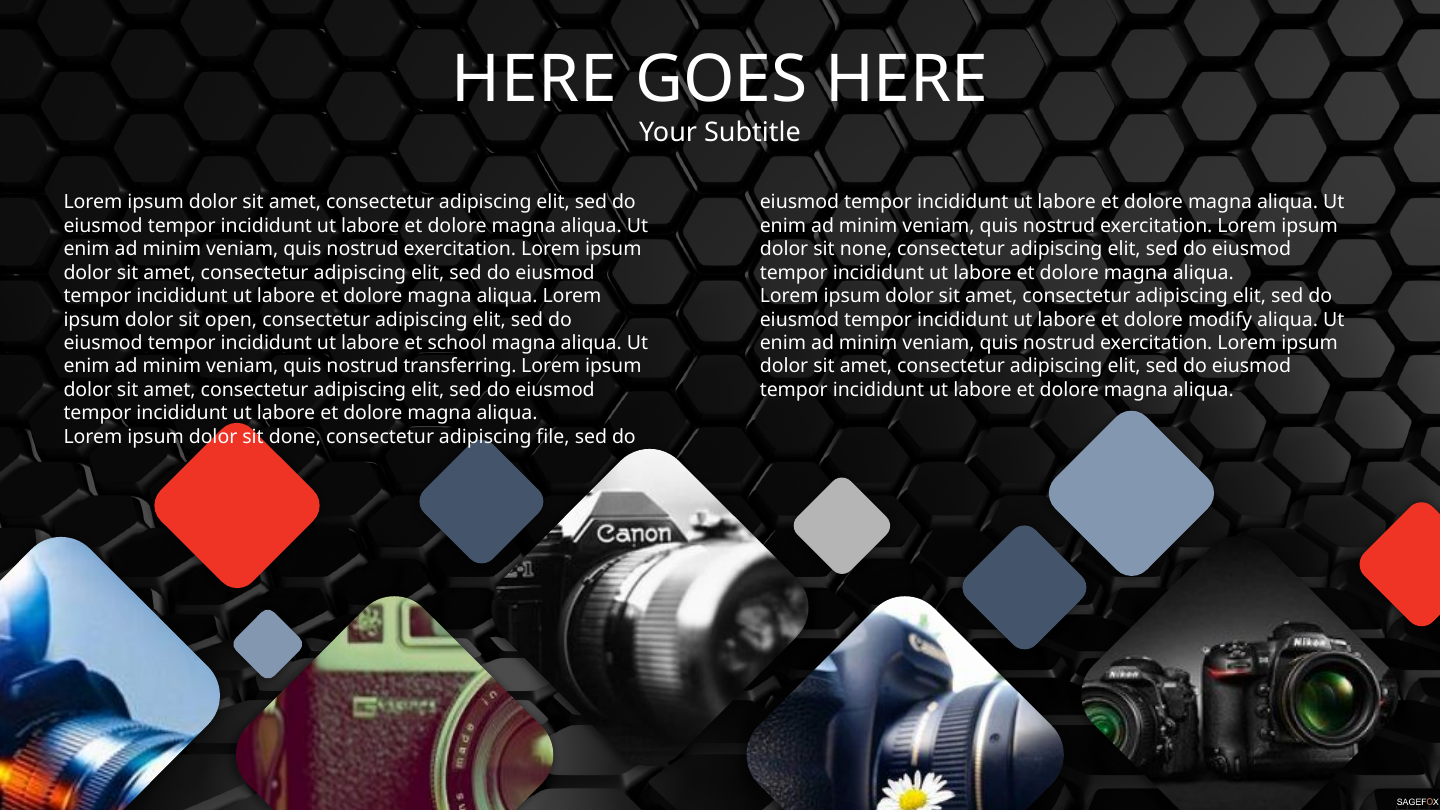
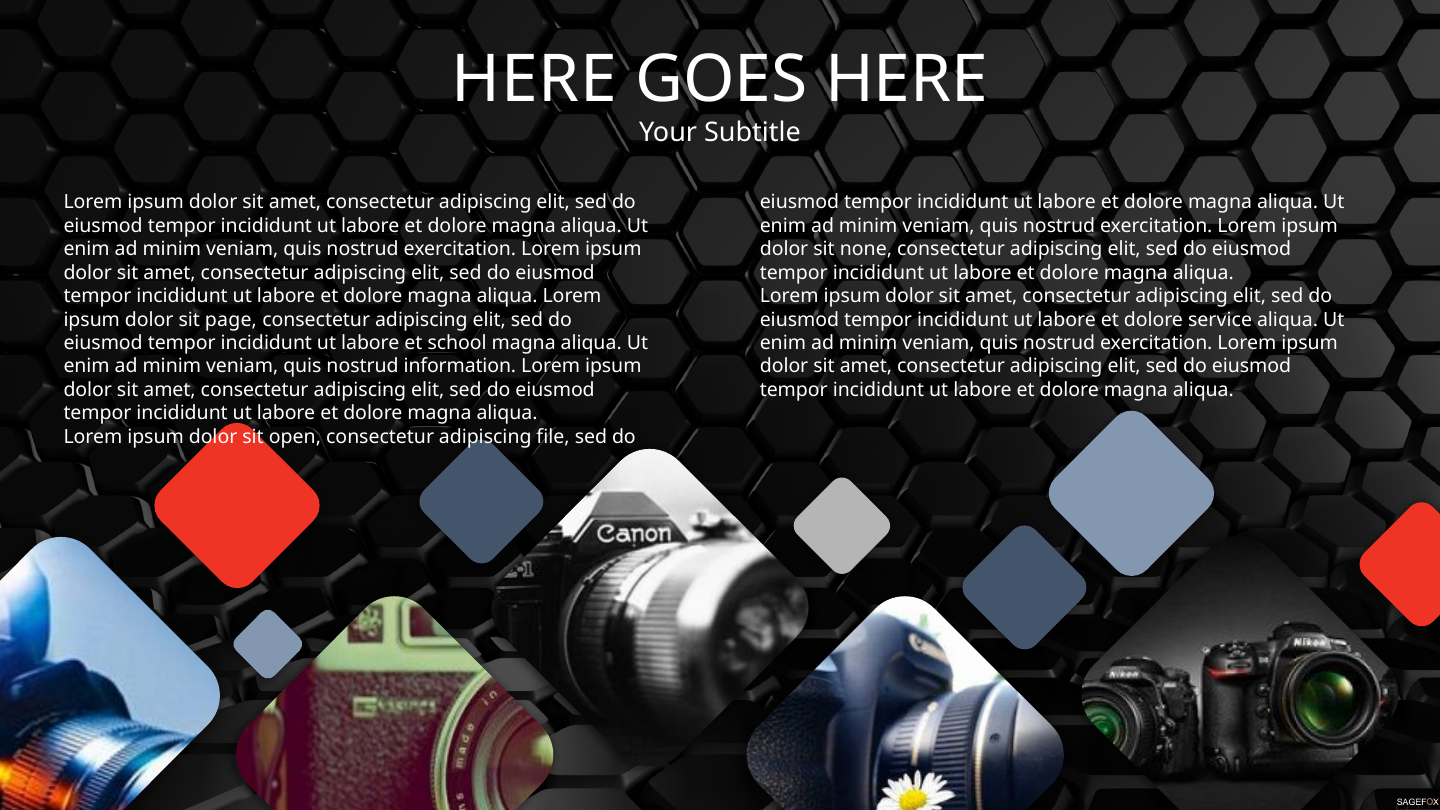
open: open -> page
modify: modify -> service
transferring: transferring -> information
done: done -> open
